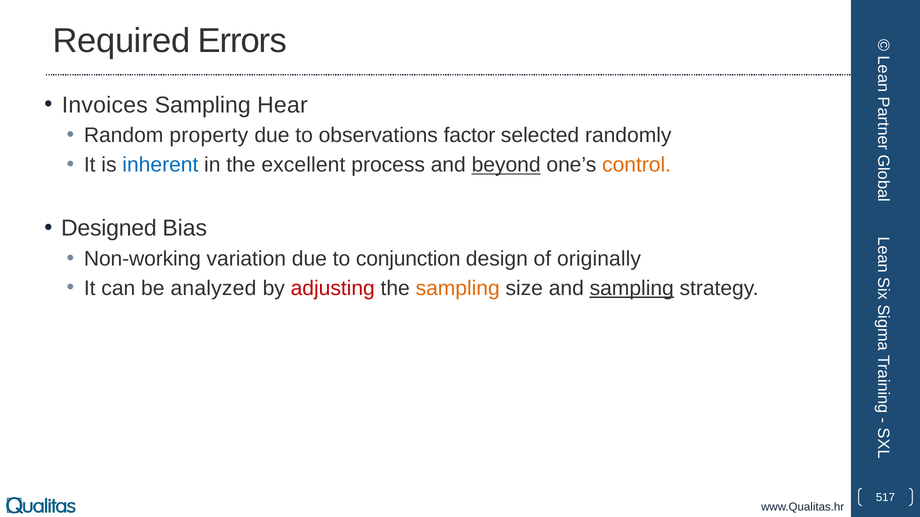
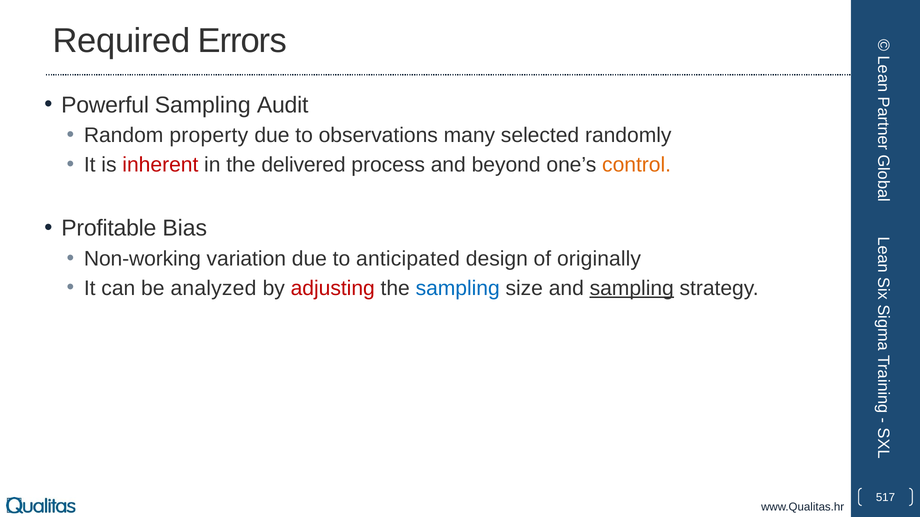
Invoices: Invoices -> Powerful
Hear: Hear -> Audit
factor: factor -> many
inherent colour: blue -> red
excellent: excellent -> delivered
beyond underline: present -> none
Designed: Designed -> Profitable
conjunction: conjunction -> anticipated
sampling at (458, 288) colour: orange -> blue
